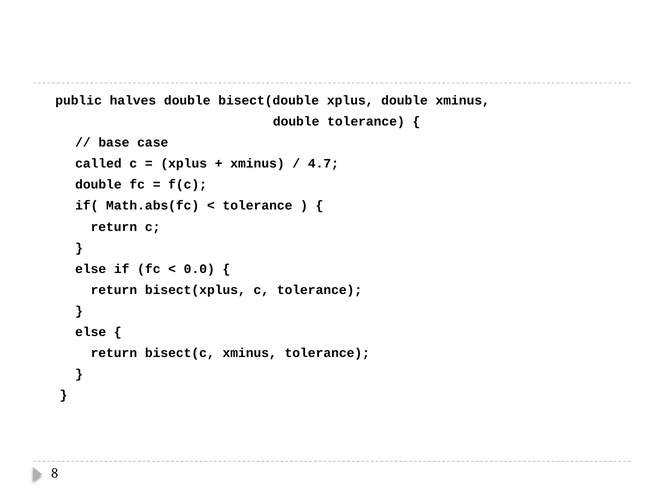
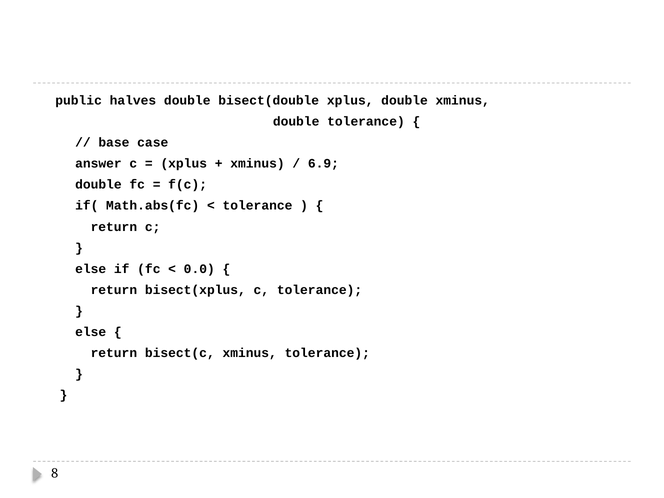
called: called -> answer
4.7: 4.7 -> 6.9
